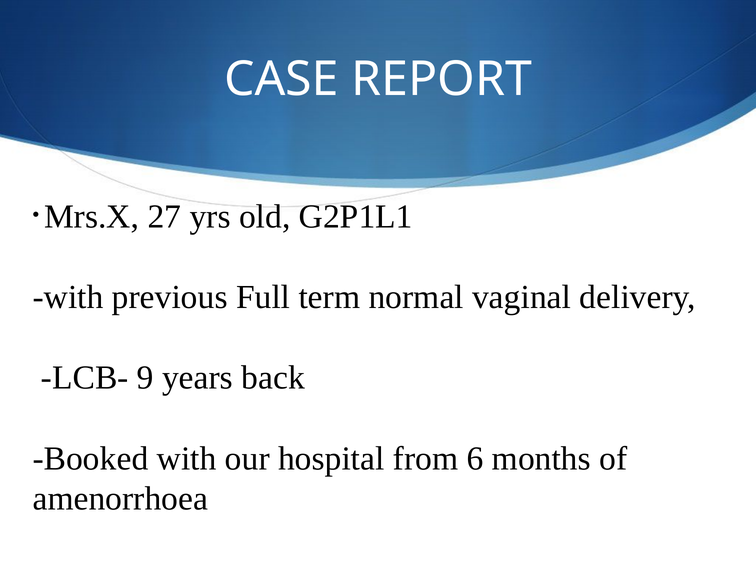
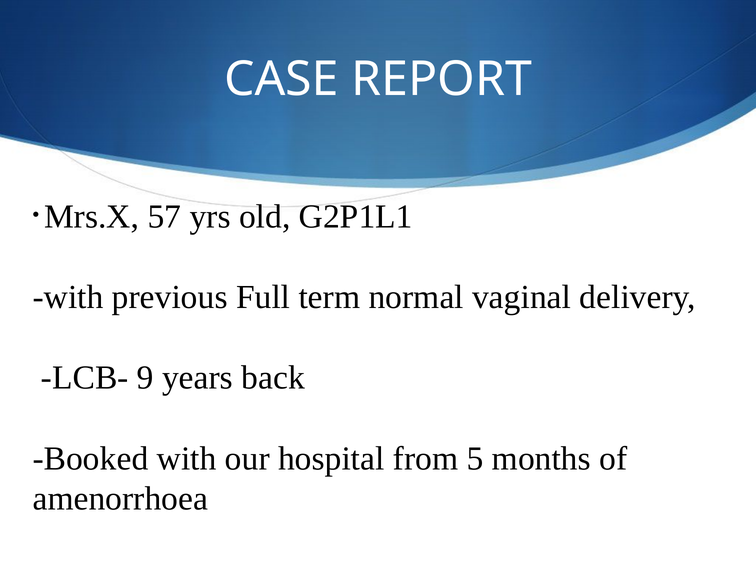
27: 27 -> 57
6: 6 -> 5
